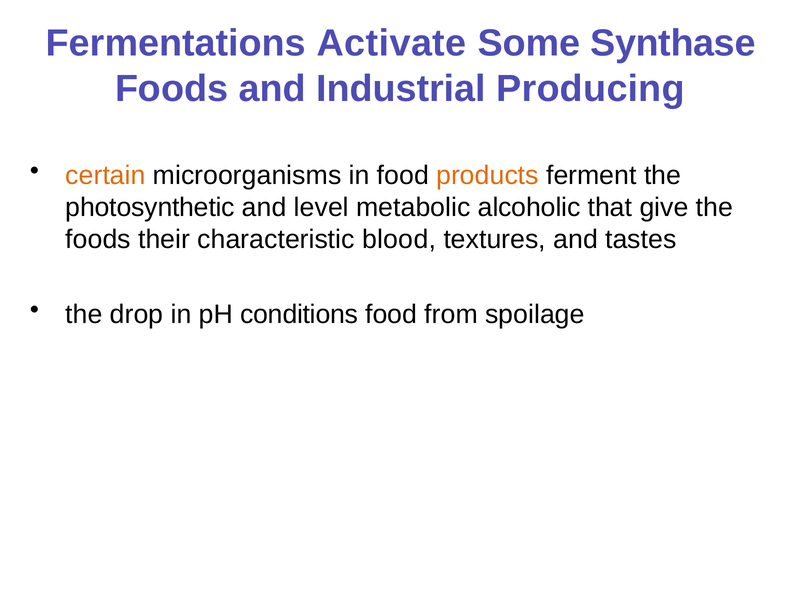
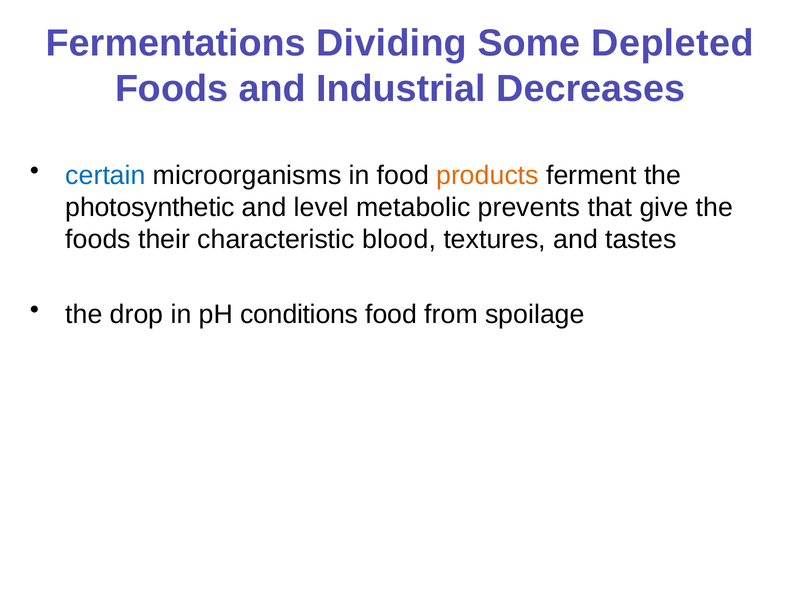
Activate: Activate -> Dividing
Synthase: Synthase -> Depleted
Producing: Producing -> Decreases
certain colour: orange -> blue
alcoholic: alcoholic -> prevents
